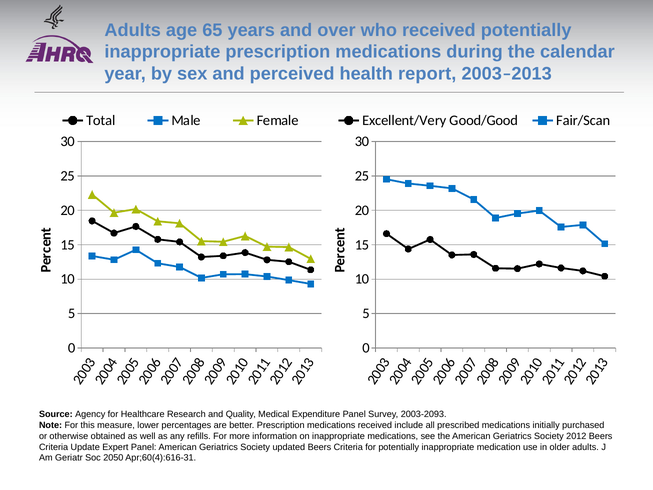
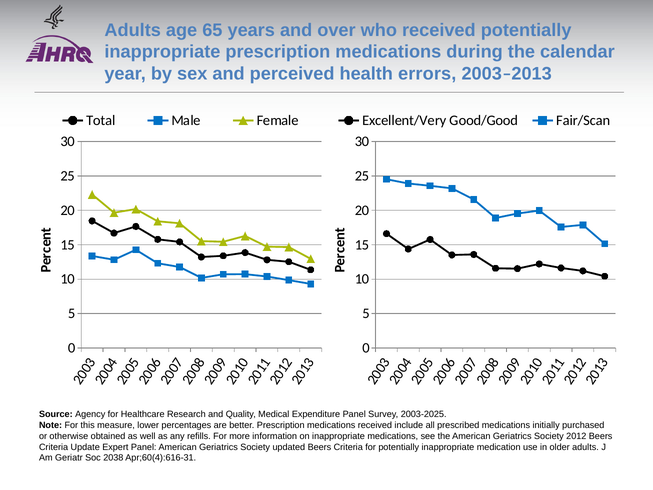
report: report -> errors
2003-2093: 2003-2093 -> 2003-2025
2050: 2050 -> 2038
